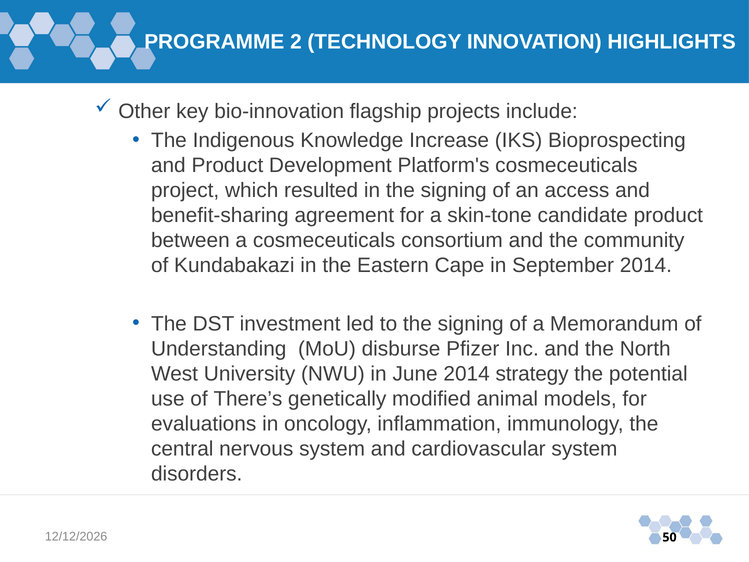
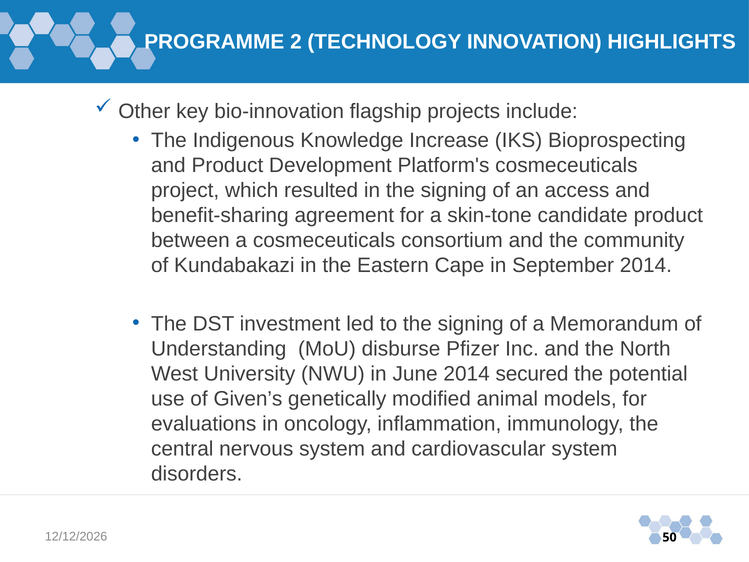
strategy: strategy -> secured
There’s: There’s -> Given’s
